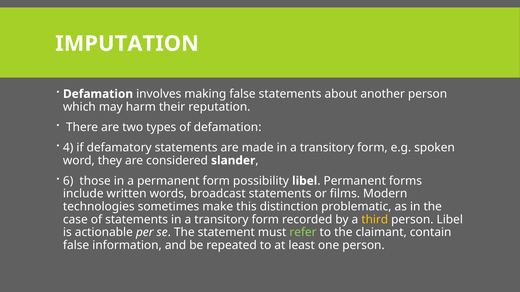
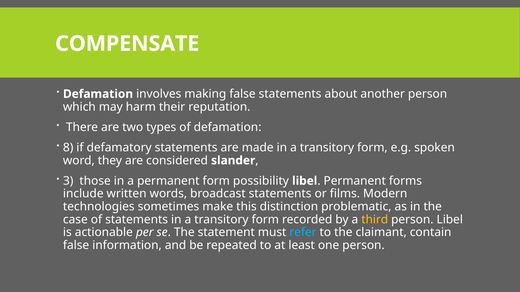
IMPUTATION: IMPUTATION -> COMPENSATE
4: 4 -> 8
6: 6 -> 3
refer colour: light green -> light blue
